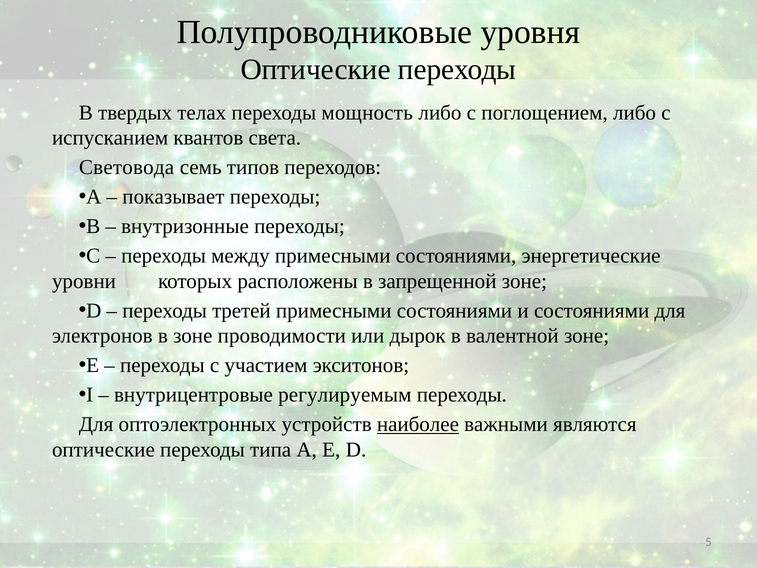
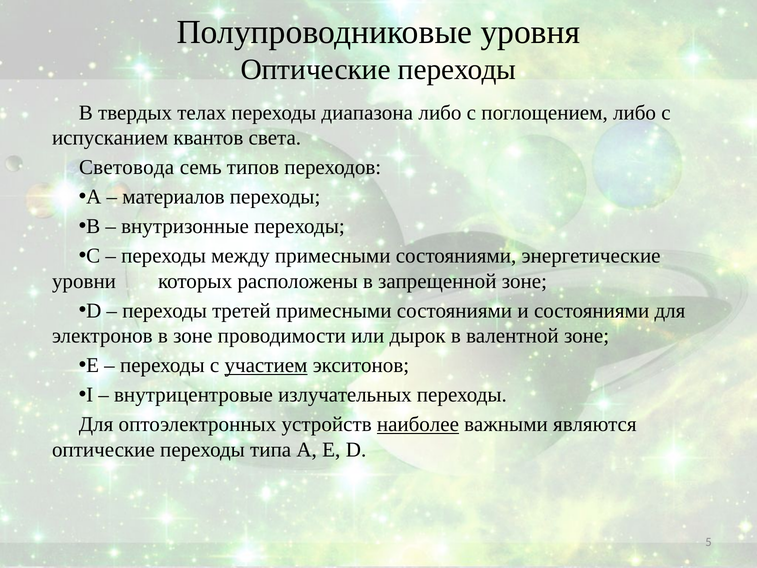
мощность: мощность -> диапазона
показывает: показывает -> материалов
участием underline: none -> present
регулируемым: регулируемым -> излучательных
